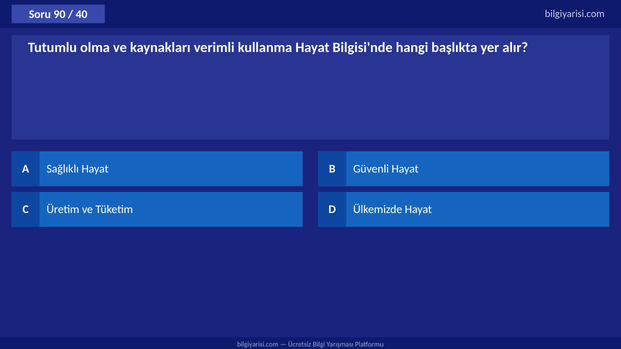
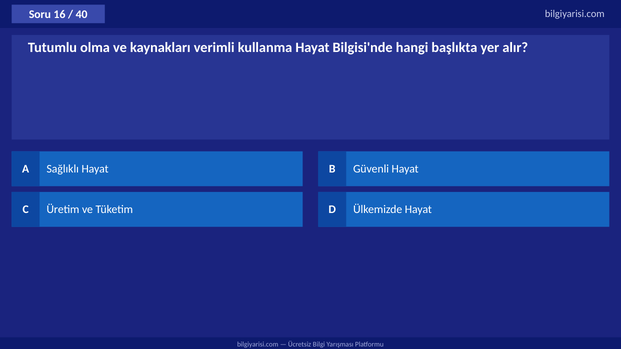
90: 90 -> 16
